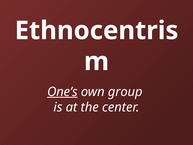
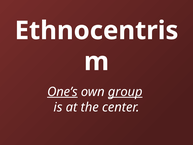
group underline: none -> present
